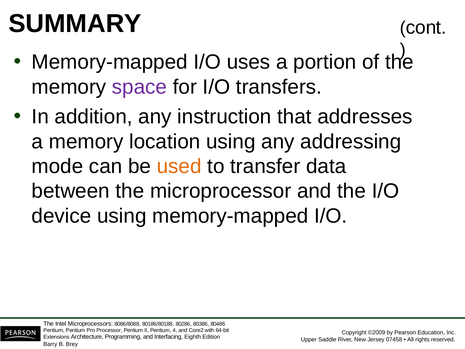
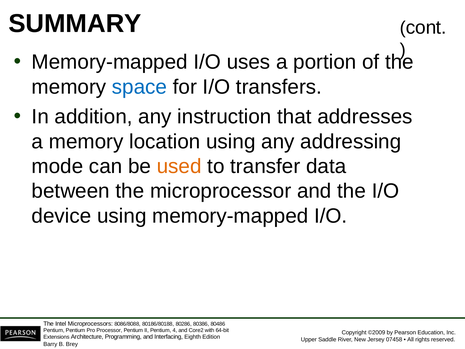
space colour: purple -> blue
